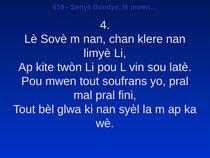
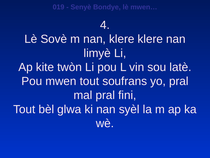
nan chan: chan -> klere
